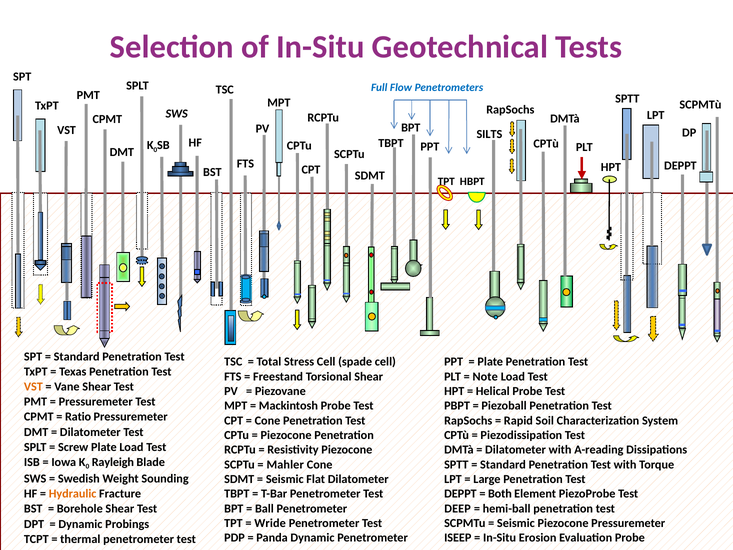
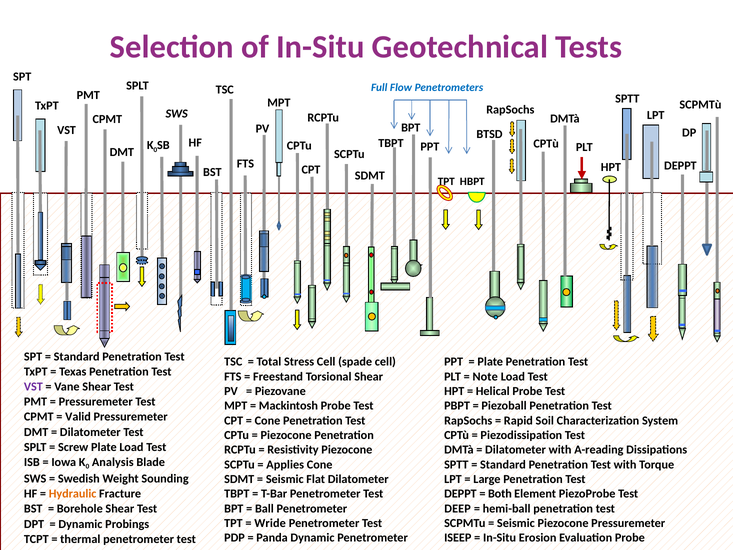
SILTS: SILTS -> BTSD
VST at (33, 387) colour: orange -> purple
Ratio: Ratio -> Valid
Rayleigh: Rayleigh -> Analysis
Mahler: Mahler -> Applies
